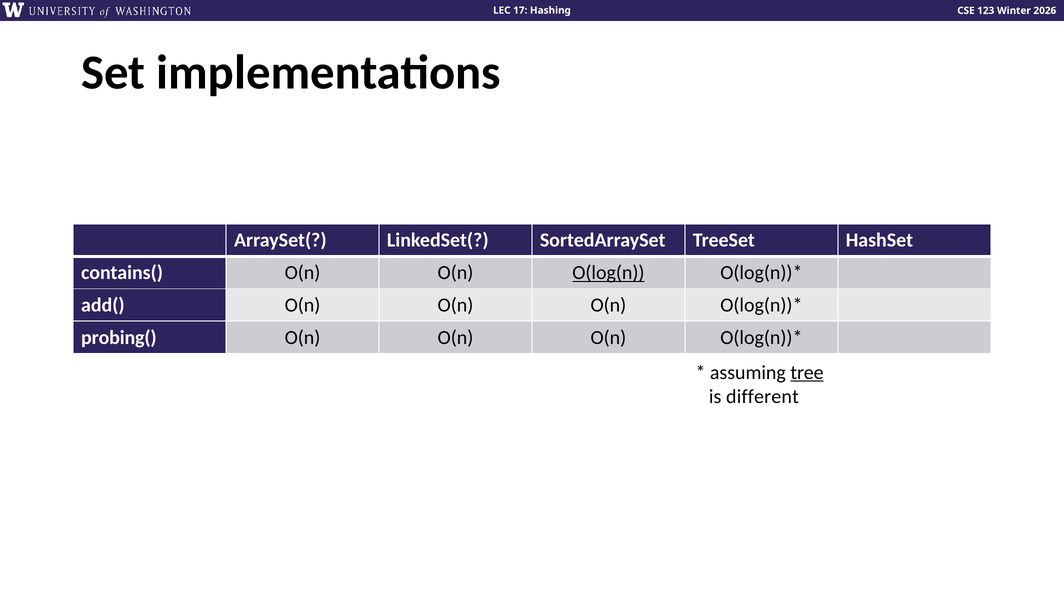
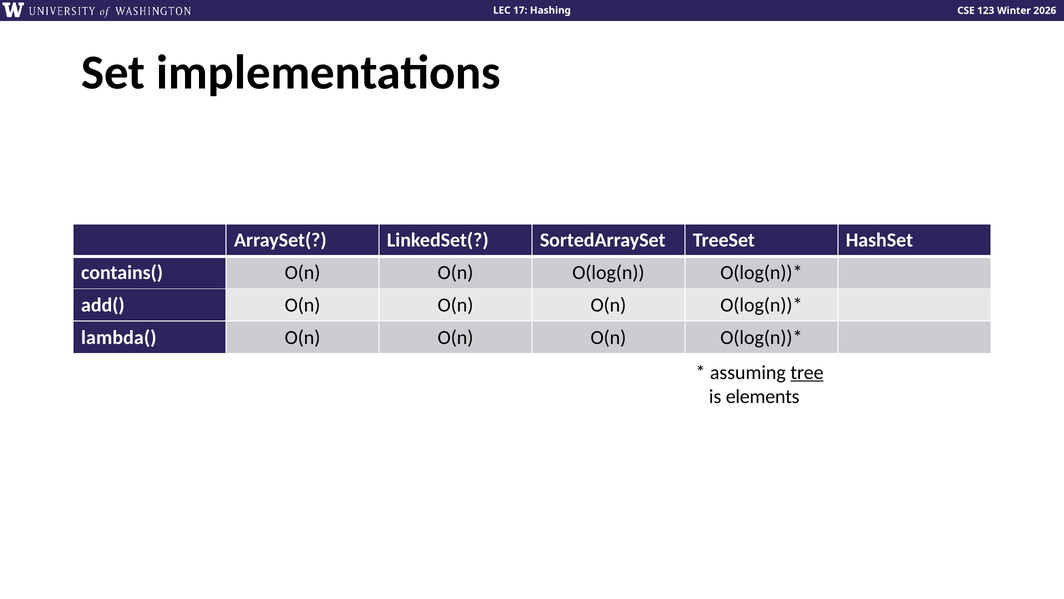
O(log(n underline: present -> none
probing(: probing( -> lambda(
different: different -> elements
